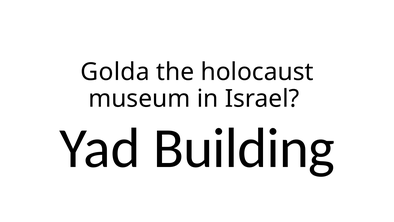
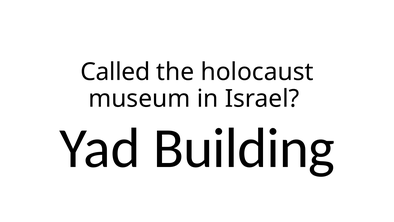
Golda: Golda -> Called
